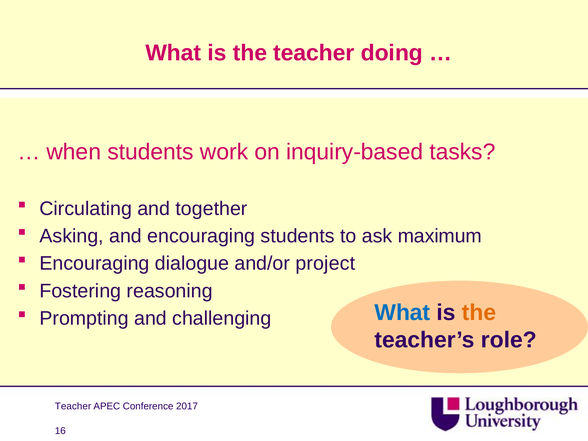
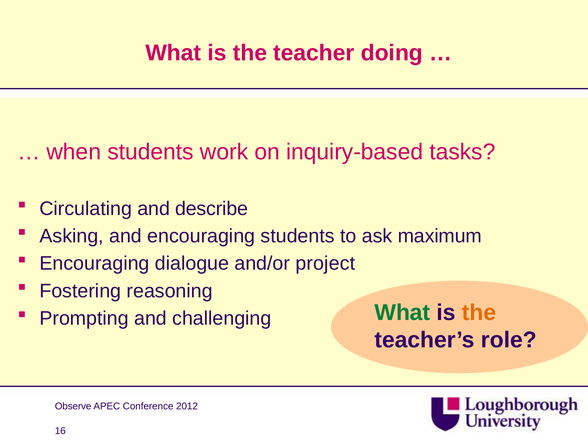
together: together -> describe
What at (402, 312) colour: blue -> green
Teacher at (73, 406): Teacher -> Observe
2017: 2017 -> 2012
